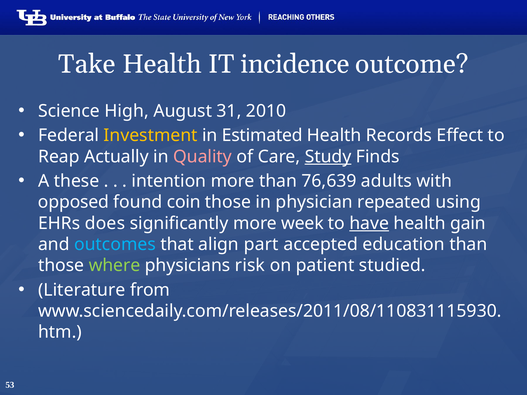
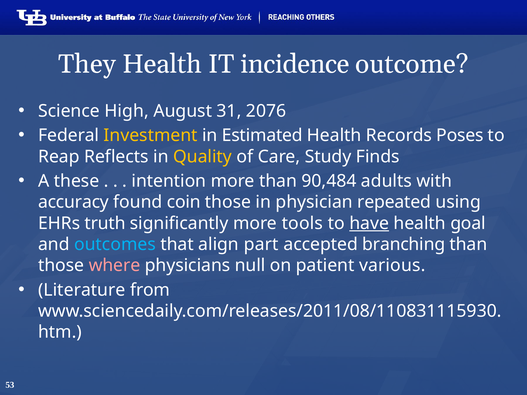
Take: Take -> They
2010: 2010 -> 2076
Effect: Effect -> Poses
Actually: Actually -> Reflects
Quality colour: pink -> yellow
Study underline: present -> none
76,639: 76,639 -> 90,484
opposed: opposed -> accuracy
does: does -> truth
week: week -> tools
gain: gain -> goal
education: education -> branching
where colour: light green -> pink
risk: risk -> null
studied: studied -> various
